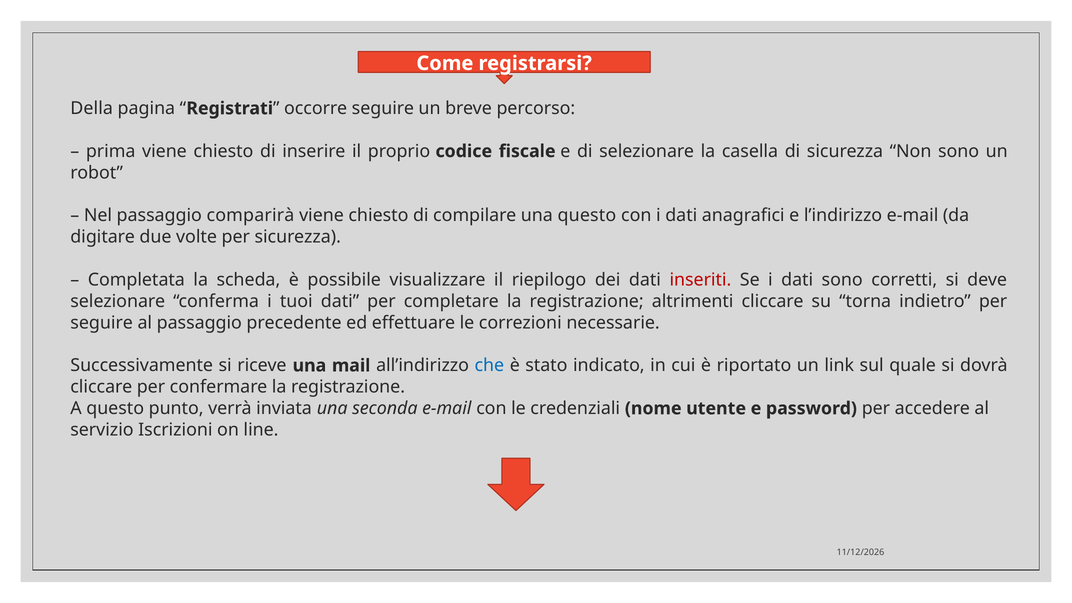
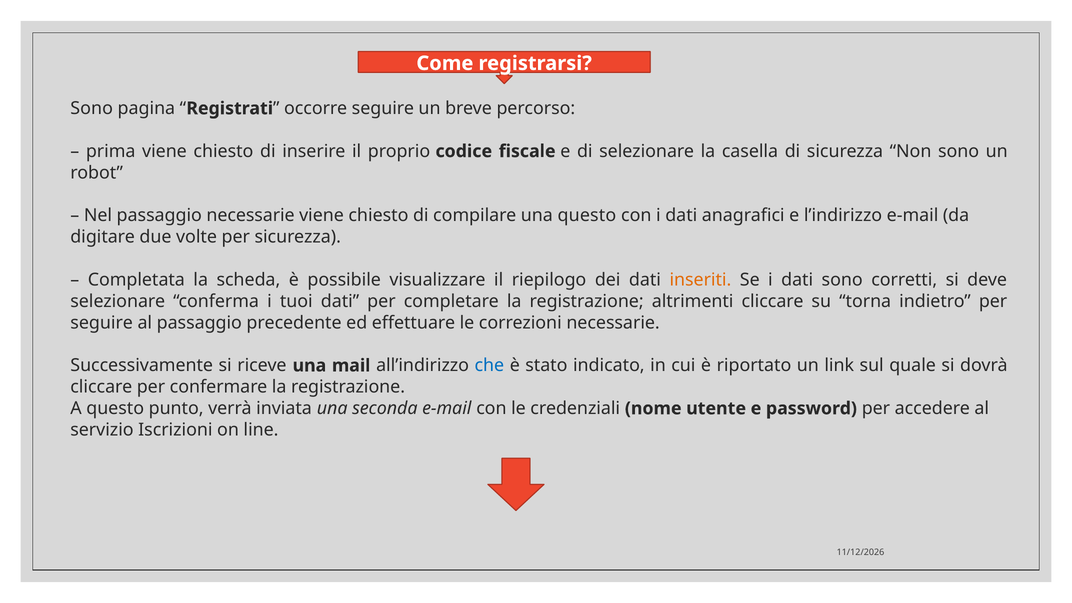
Della at (92, 108): Della -> Sono
passaggio comparirà: comparirà -> necessarie
inseriti colour: red -> orange
